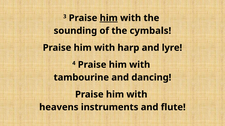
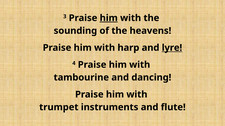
cymbals: cymbals -> heavens
lyre underline: none -> present
heavens: heavens -> trumpet
